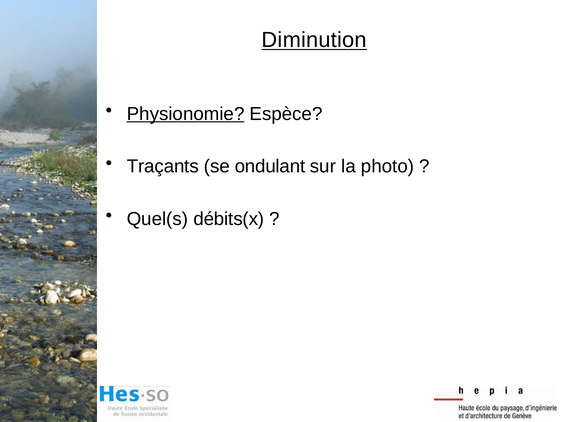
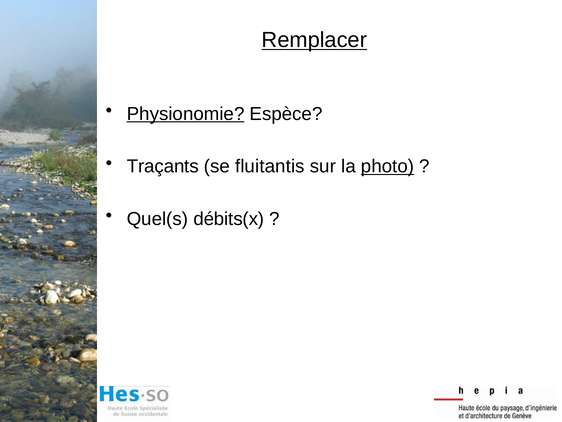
Diminution: Diminution -> Remplacer
ondulant: ondulant -> fluitantis
photo underline: none -> present
